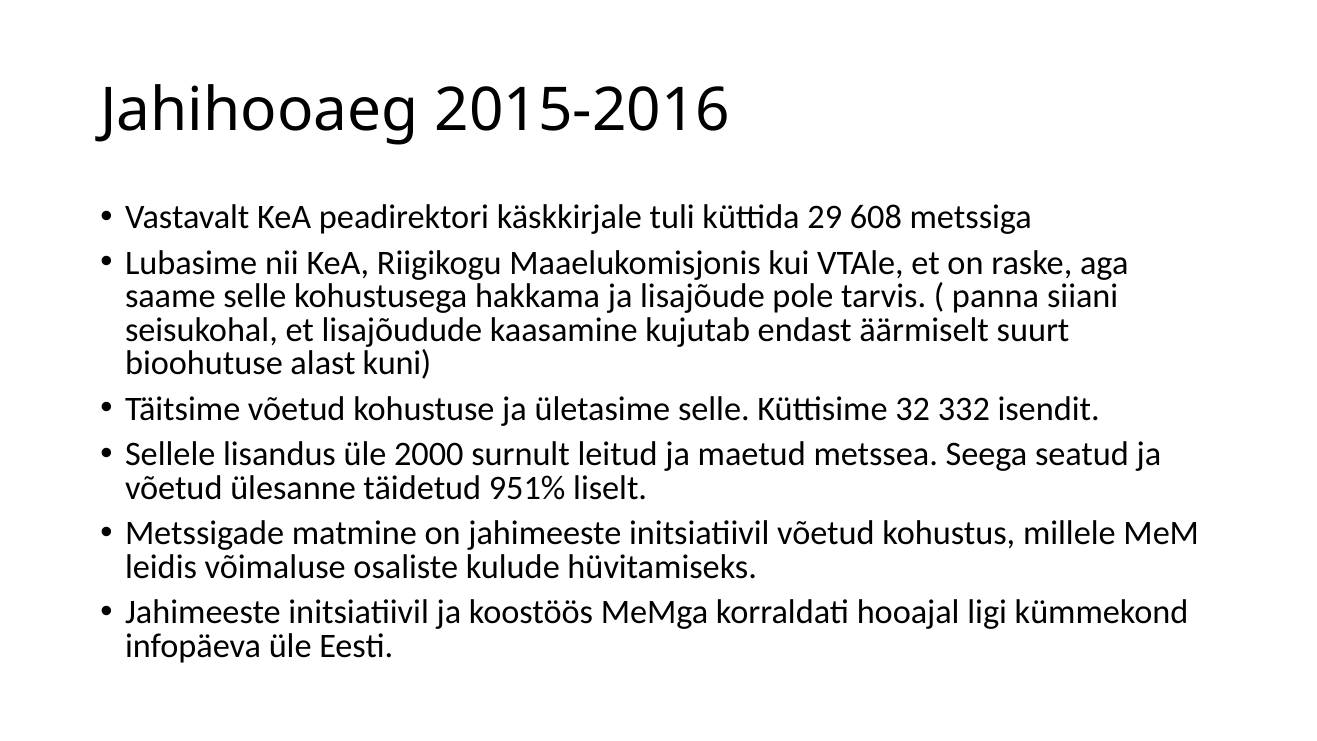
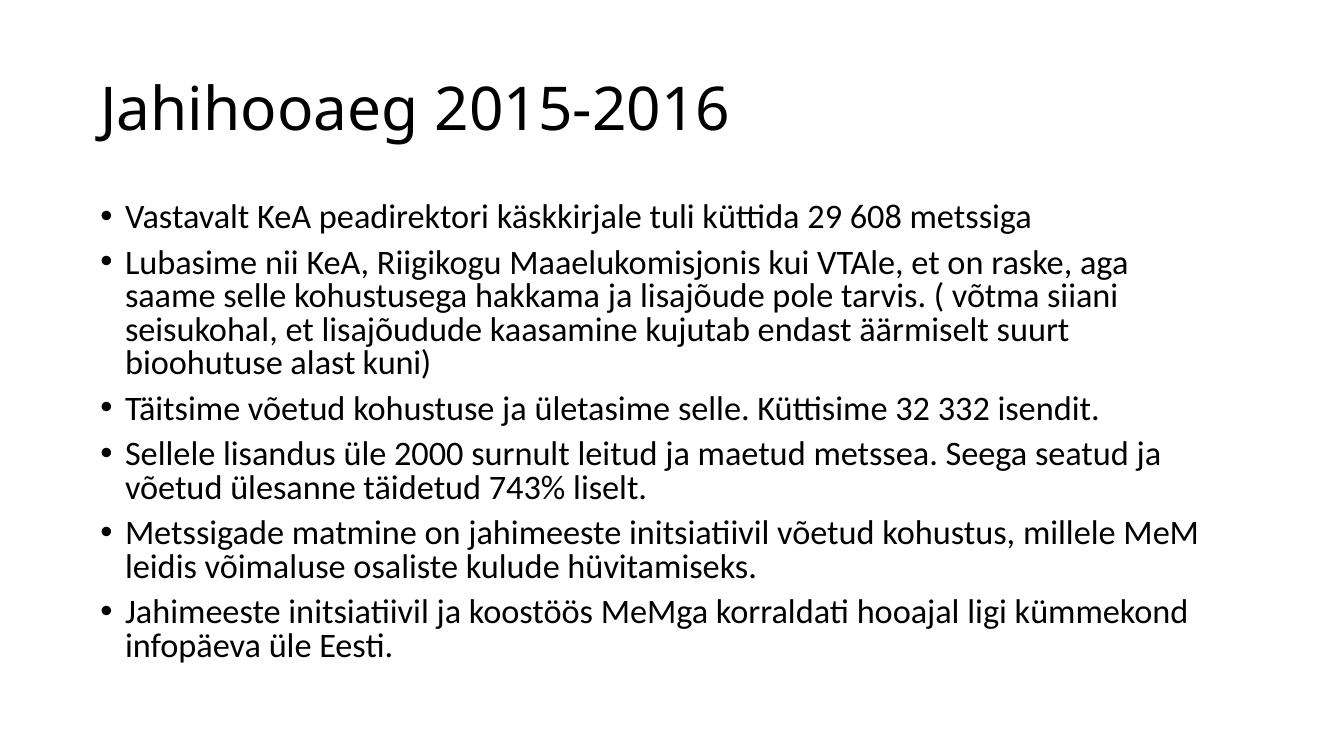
panna: panna -> võtma
951%: 951% -> 743%
